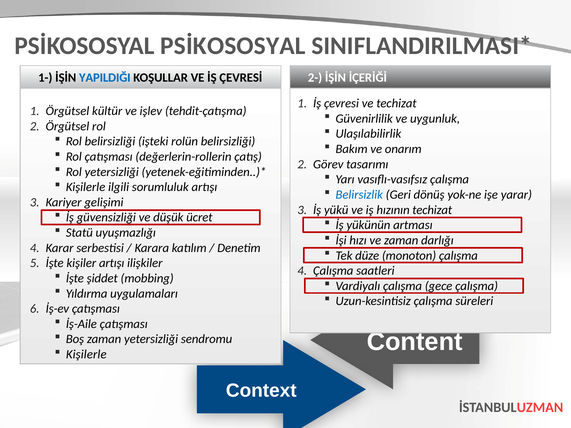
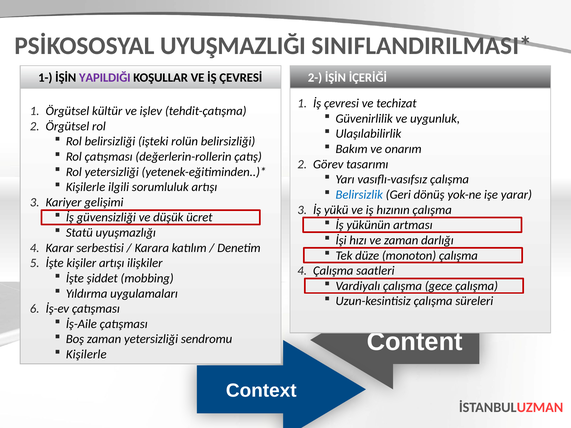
PSİKOSOSYAL PSİKOSOSYAL: PSİKOSOSYAL -> UYUŞMAZLIĞI
YAPILDIĞI colour: blue -> purple
hızının techizat: techizat -> çalışma
